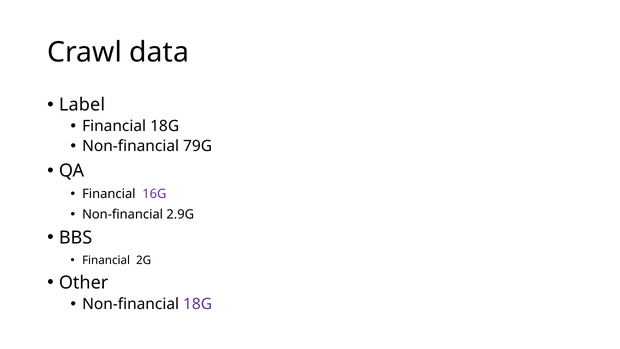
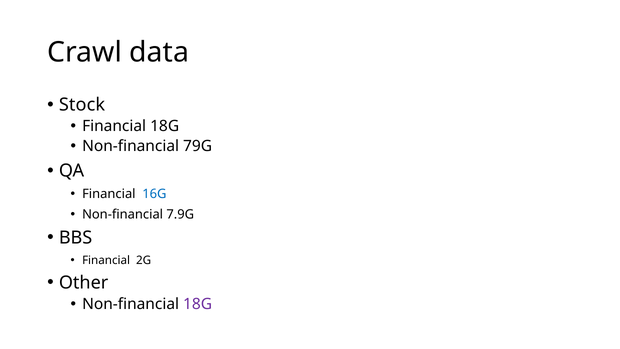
Label: Label -> Stock
16G colour: purple -> blue
2.9G: 2.9G -> 7.9G
